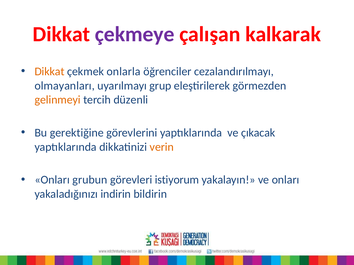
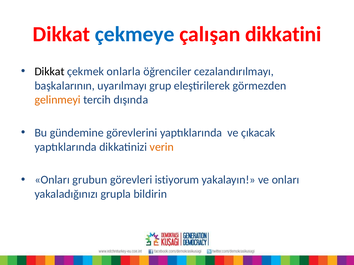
çekmeye colour: purple -> blue
kalkarak: kalkarak -> dikkatini
Dikkat at (50, 72) colour: orange -> black
olmayanları: olmayanları -> başkalarının
düzenli: düzenli -> dışında
gerektiğine: gerektiğine -> gündemine
indirin: indirin -> grupla
